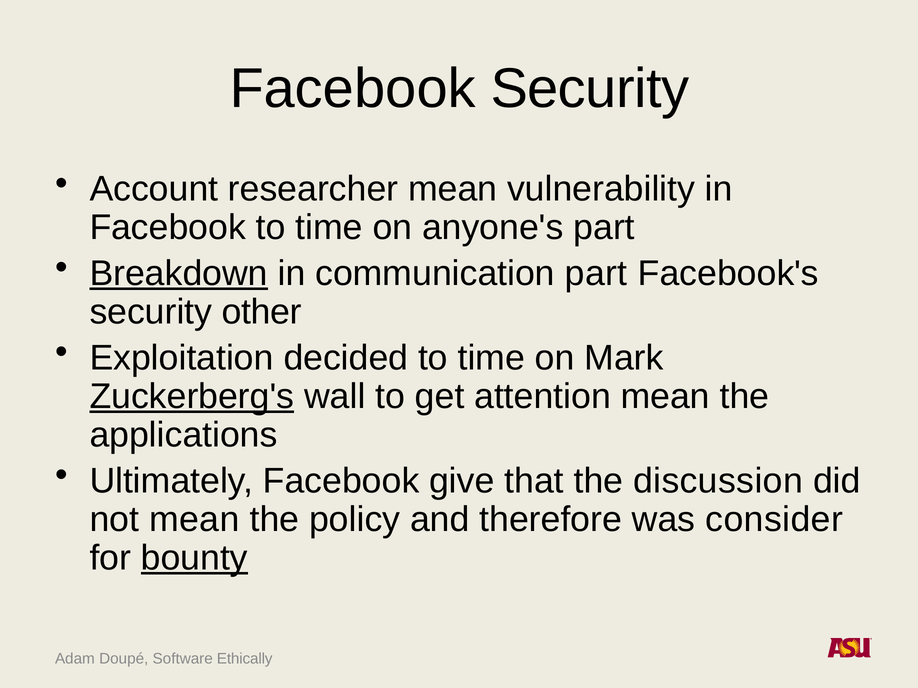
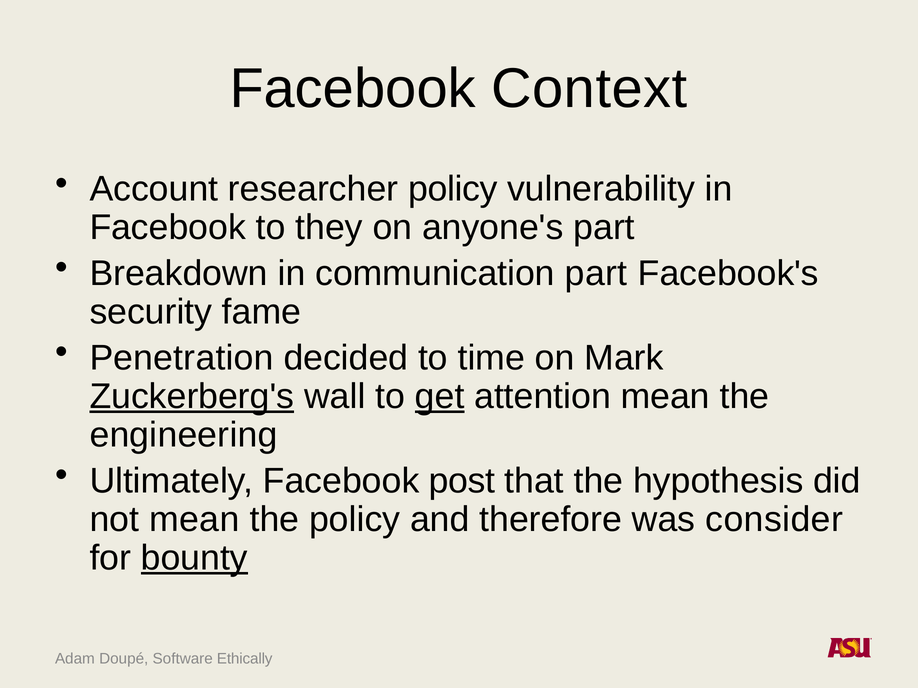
Facebook Security: Security -> Context
researcher mean: mean -> policy
Facebook to time: time -> they
Breakdown underline: present -> none
other: other -> fame
Exploitation: Exploitation -> Penetration
get underline: none -> present
applications: applications -> engineering
give: give -> post
discussion: discussion -> hypothesis
